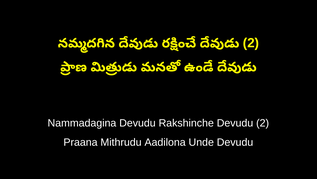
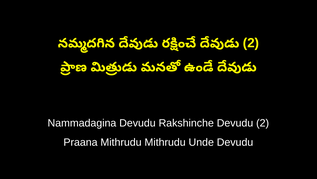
Mithrudu Aadilona: Aadilona -> Mithrudu
